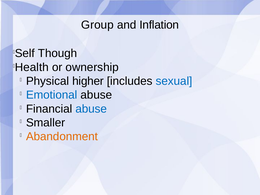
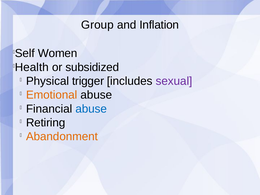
Though: Though -> Women
ownership: ownership -> subsidized
higher: higher -> trigger
sexual colour: blue -> purple
Emotional colour: blue -> orange
Smaller: Smaller -> Retiring
